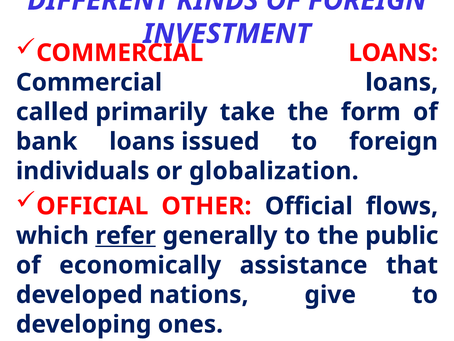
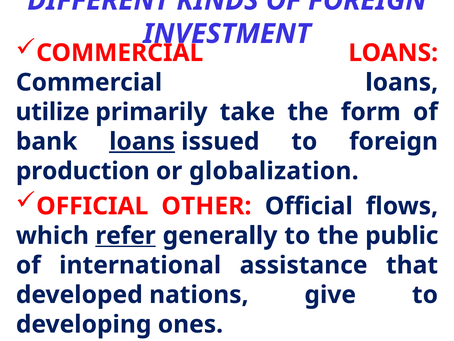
called: called -> utilize
loans at (142, 141) underline: none -> present
individuals: individuals -> production
economically: economically -> international
